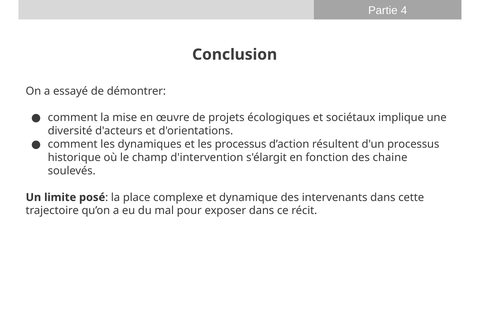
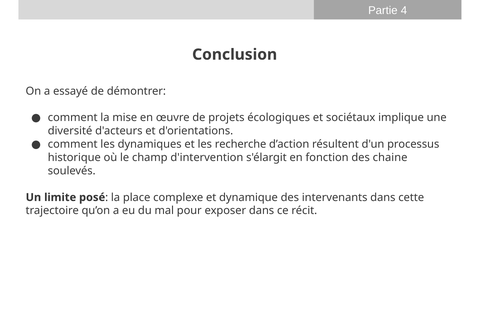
les processus: processus -> recherche
